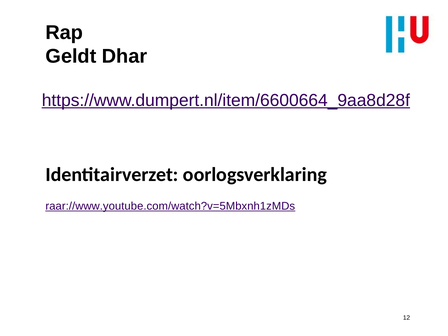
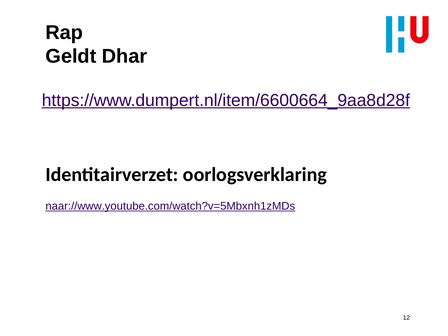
raar://www.youtube.com/watch?v=5Mbxnh1zMDs: raar://www.youtube.com/watch?v=5Mbxnh1zMDs -> naar://www.youtube.com/watch?v=5Mbxnh1zMDs
